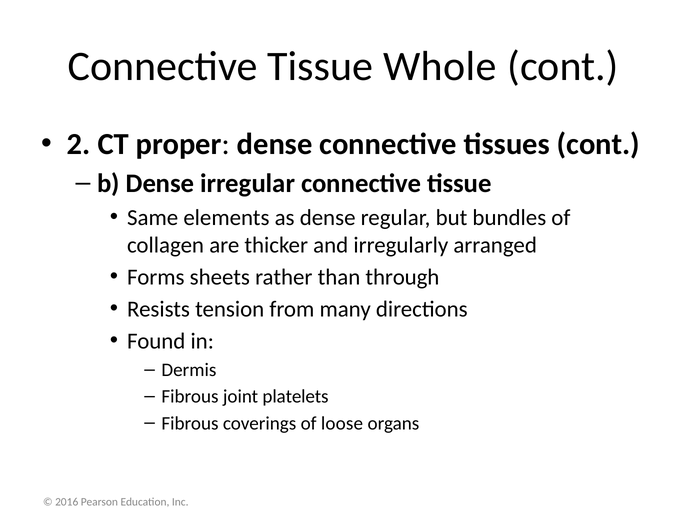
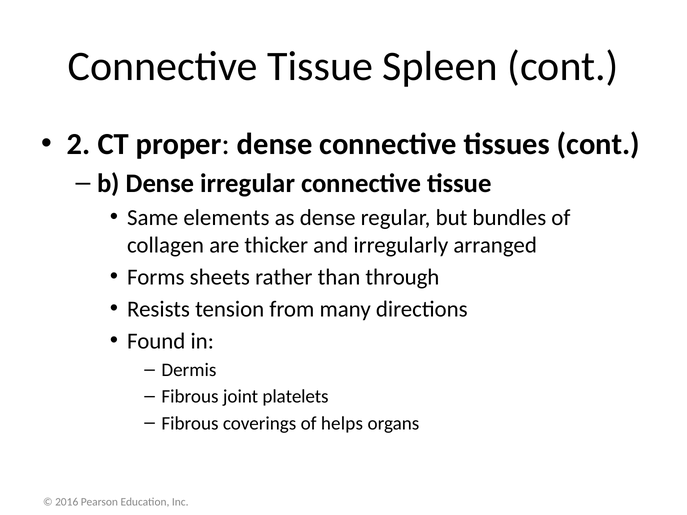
Whole: Whole -> Spleen
loose: loose -> helps
